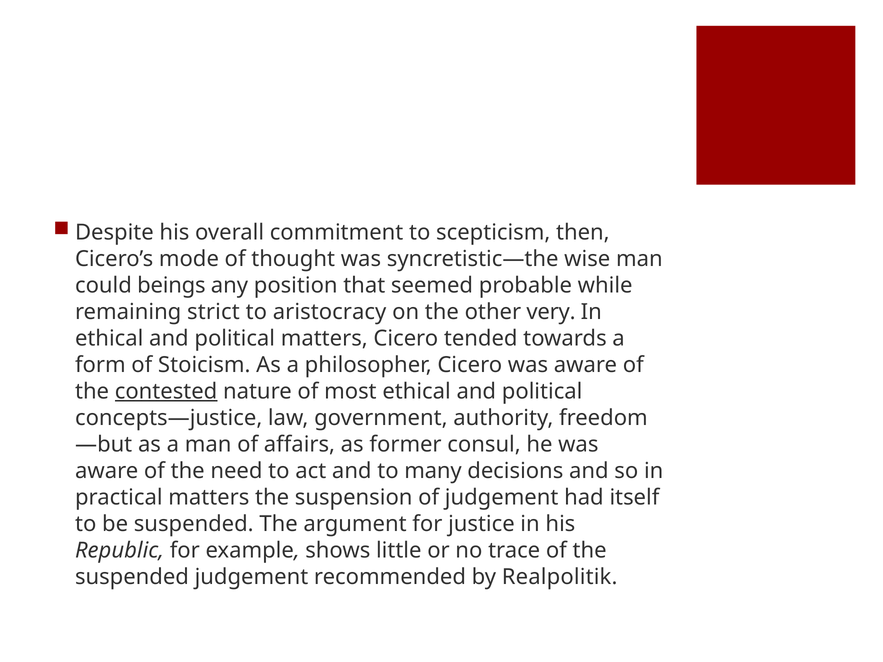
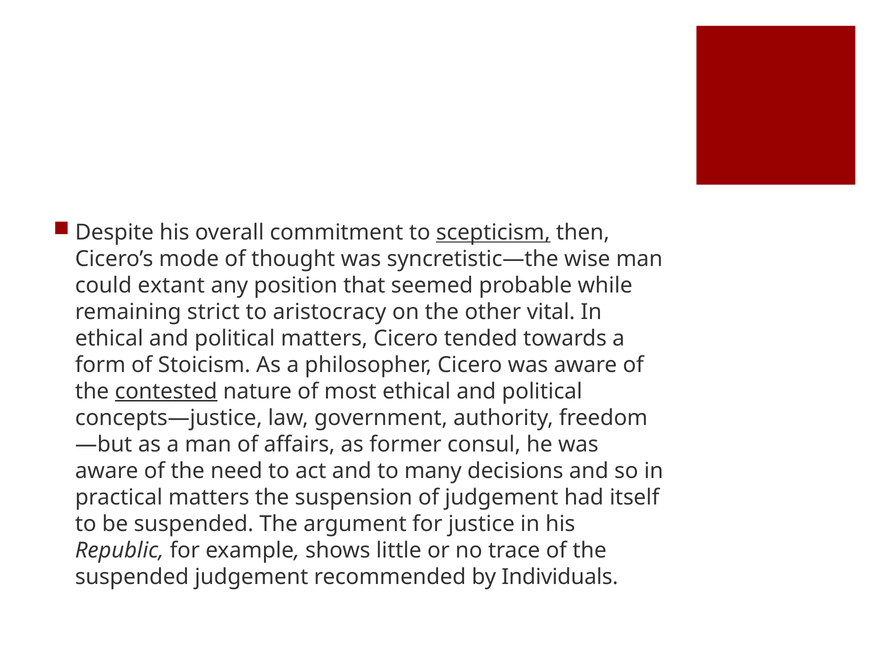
scepticism underline: none -> present
beings: beings -> extant
very: very -> vital
Realpolitik: Realpolitik -> Individuals
